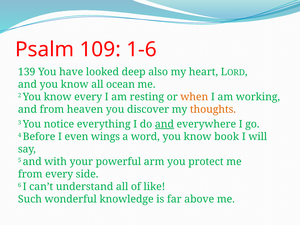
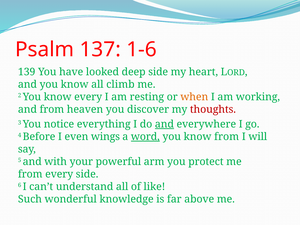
109: 109 -> 137
deep also: also -> side
ocean: ocean -> climb
thoughts colour: orange -> red
word underline: none -> present
know book: book -> from
